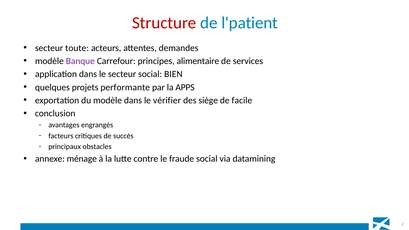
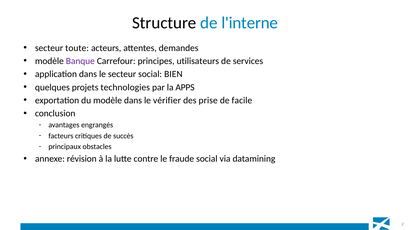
Structure colour: red -> black
l'patient: l'patient -> l'interne
alimentaire: alimentaire -> utilisateurs
performante: performante -> technologies
siège: siège -> prise
ménage: ménage -> révision
